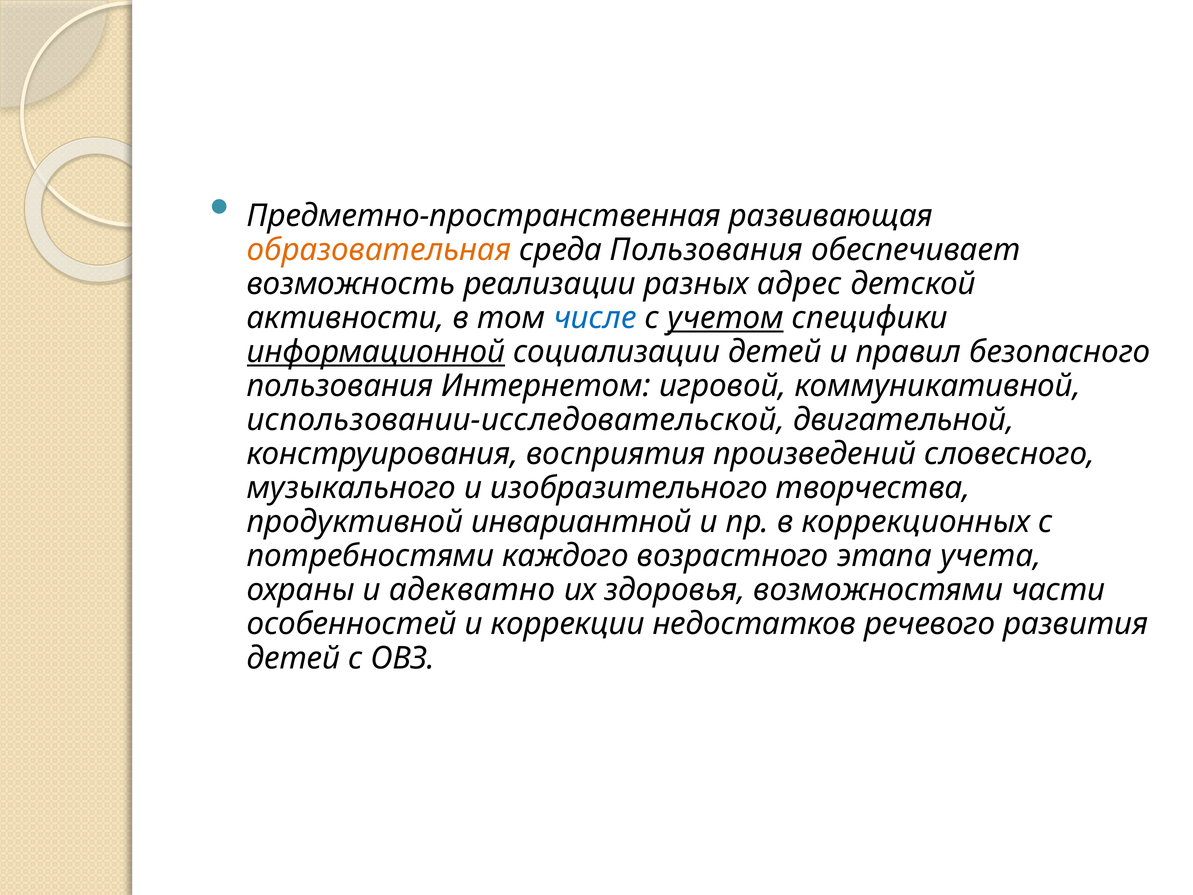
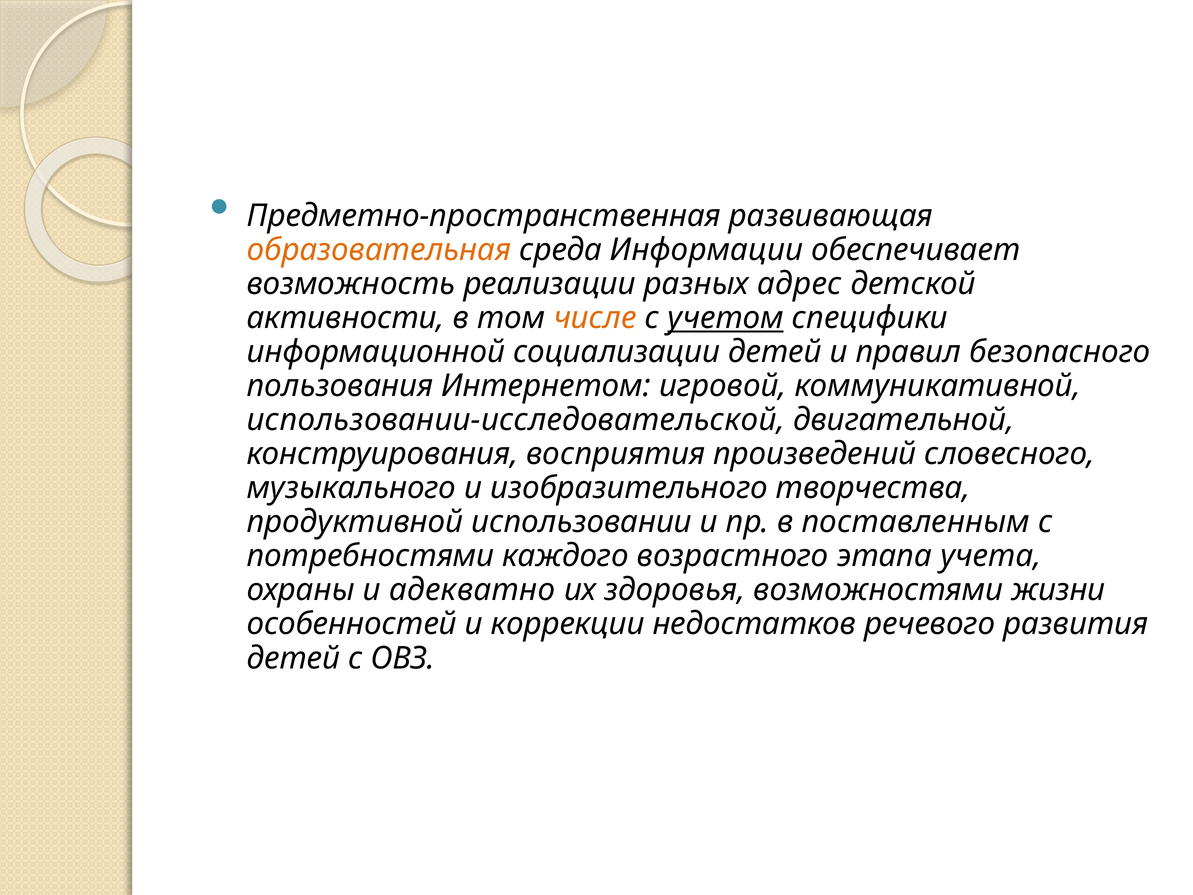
среда Пользования: Пользования -> Информации
числе colour: blue -> orange
информационной underline: present -> none
инвариантной: инвариантной -> использовании
коррекционных: коррекционных -> поставленным
части: части -> жизни
